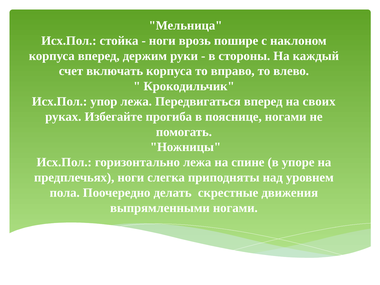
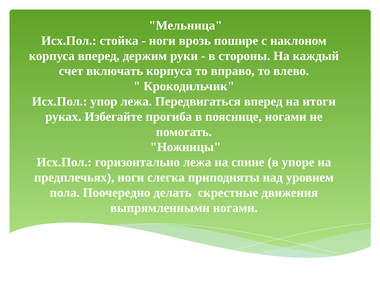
своих: своих -> итоги
